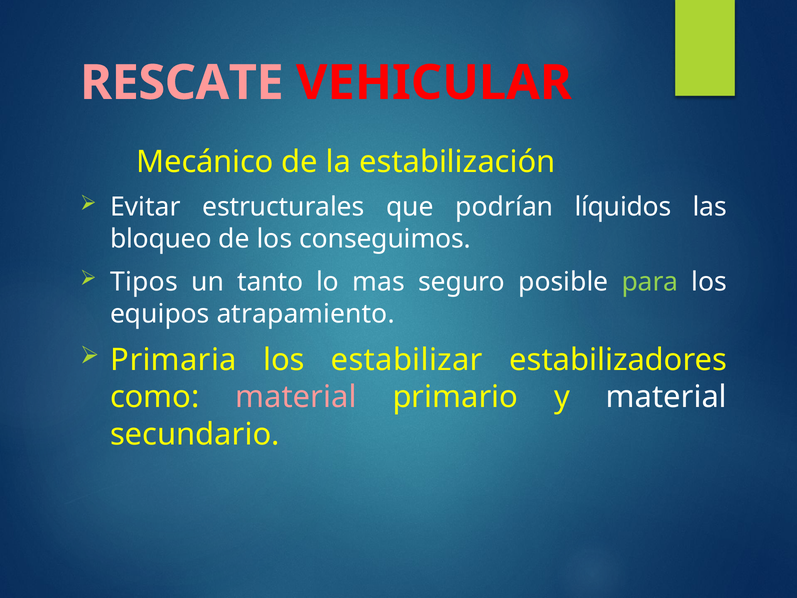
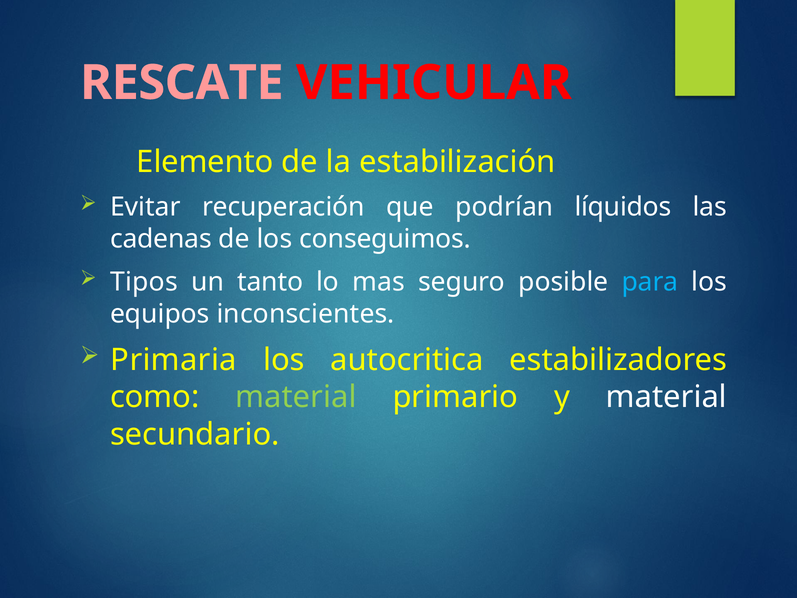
Mecánico: Mecánico -> Elemento
estructurales: estructurales -> recuperación
bloqueo: bloqueo -> cadenas
para colour: light green -> light blue
atrapamiento: atrapamiento -> inconscientes
estabilizar: estabilizar -> autocritica
material at (296, 397) colour: pink -> light green
